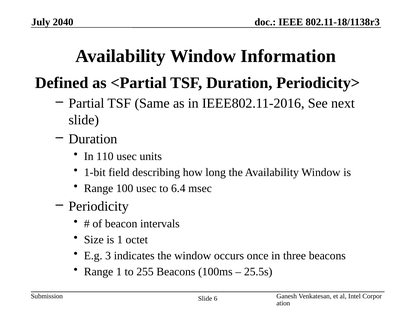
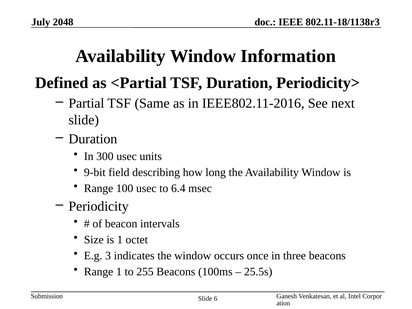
2040: 2040 -> 2048
110: 110 -> 300
1-bit: 1-bit -> 9-bit
